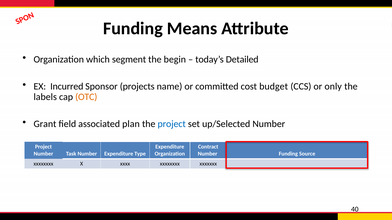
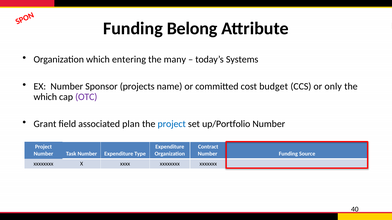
Means: Means -> Belong
segment: segment -> entering
begin: begin -> many
Detailed: Detailed -> Systems
EX Incurred: Incurred -> Number
labels at (45, 97): labels -> which
OTC colour: orange -> purple
up/Selected: up/Selected -> up/Portfolio
